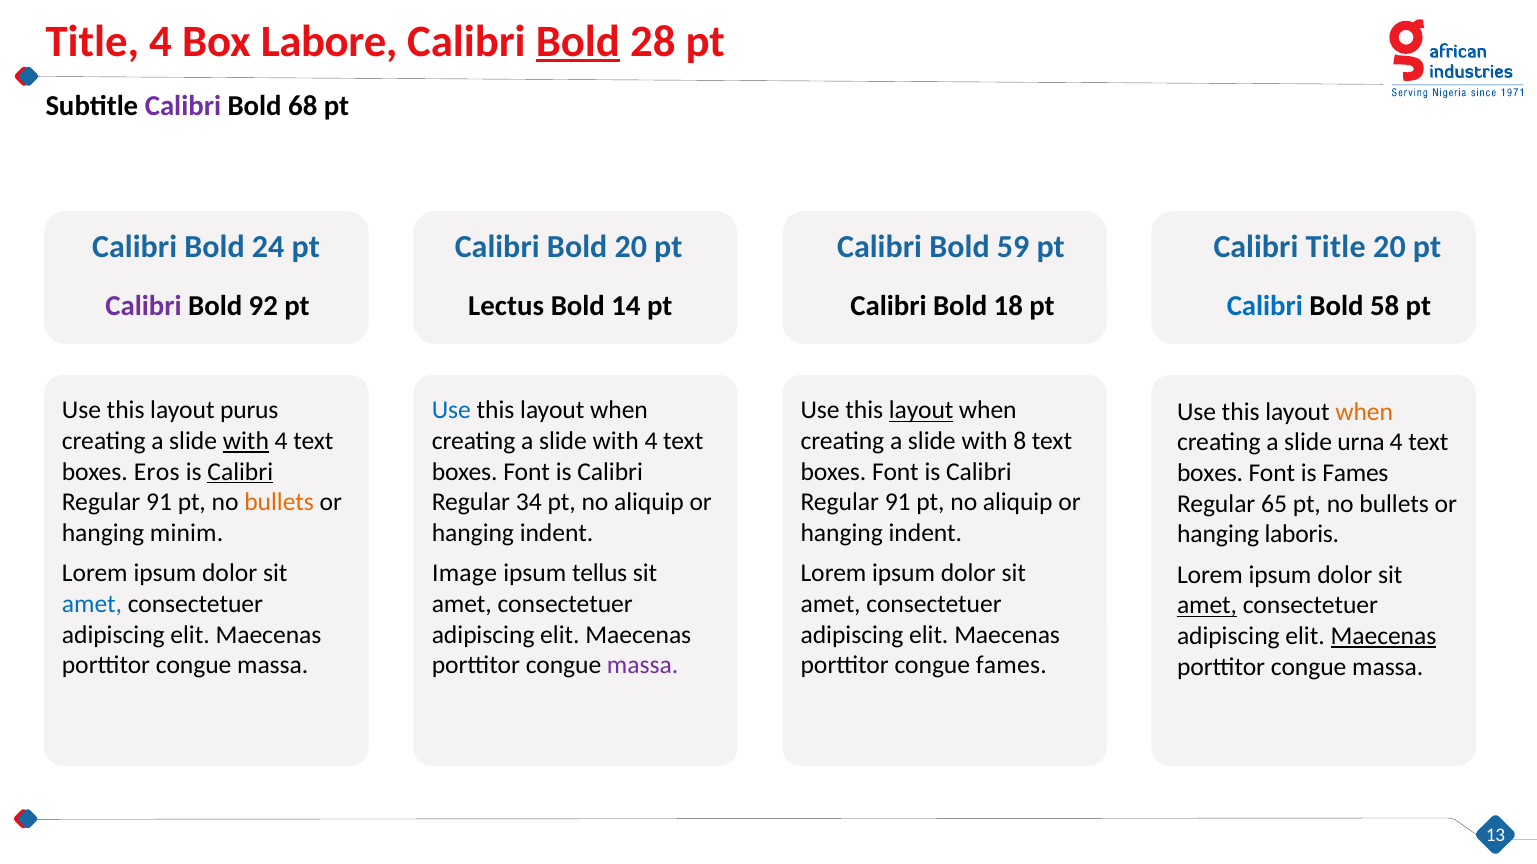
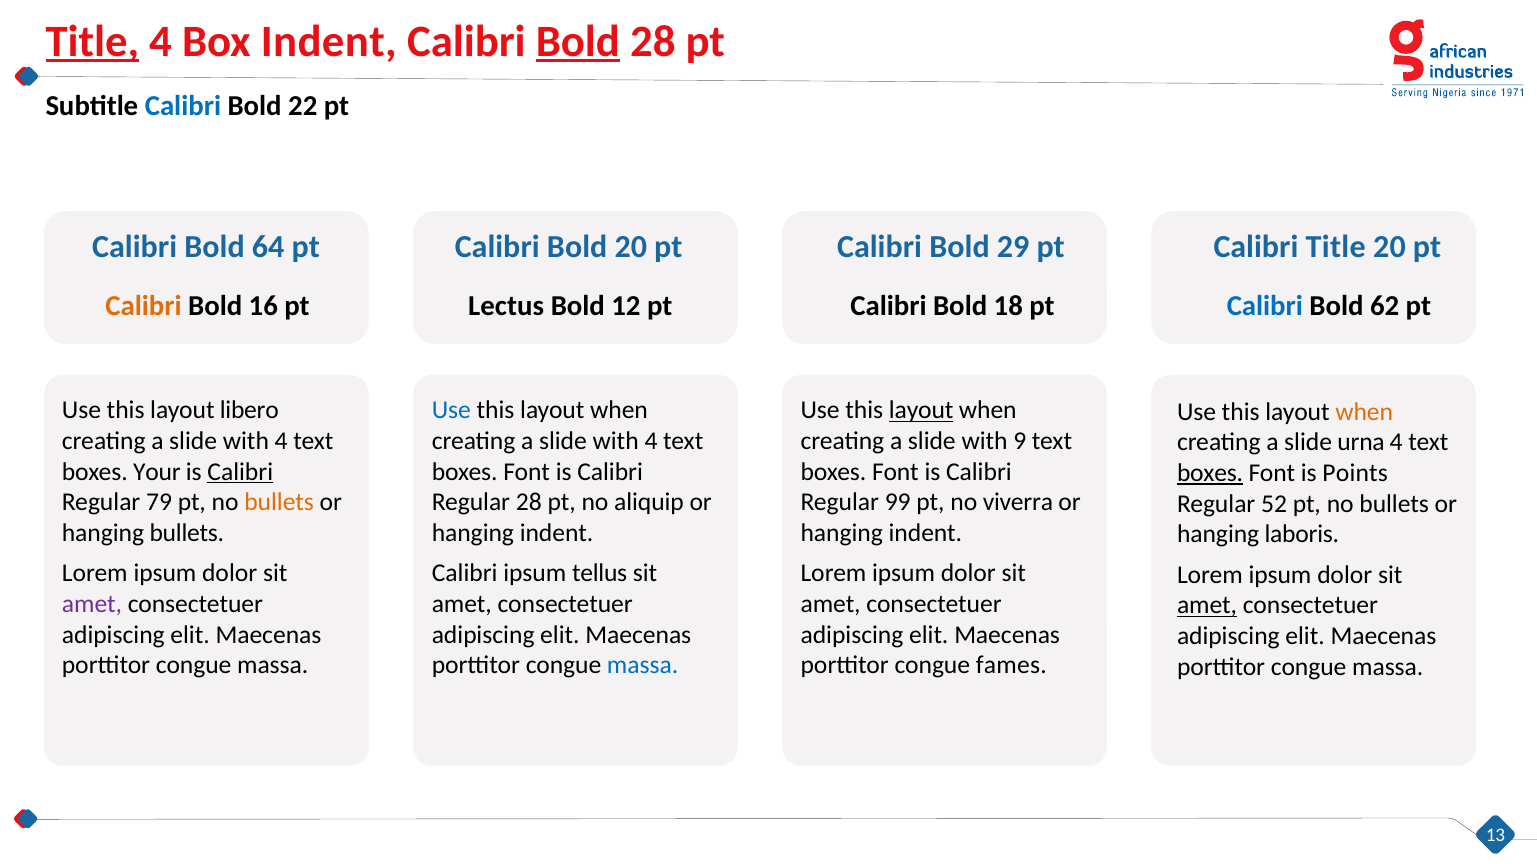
Title at (92, 41) underline: none -> present
Box Labore: Labore -> Indent
Calibri at (183, 106) colour: purple -> blue
68: 68 -> 22
24: 24 -> 64
59: 59 -> 29
Calibri at (144, 306) colour: purple -> orange
92: 92 -> 16
14: 14 -> 12
58: 58 -> 62
purus: purus -> libero
with at (246, 441) underline: present -> none
8: 8 -> 9
Eros: Eros -> Your
boxes at (1210, 473) underline: none -> present
is Fames: Fames -> Points
91 at (159, 503): 91 -> 79
Regular 34: 34 -> 28
91 at (898, 503): 91 -> 99
aliquip at (1018, 503): aliquip -> viverra
65: 65 -> 52
hanging minim: minim -> bullets
Image at (465, 574): Image -> Calibri
amet at (92, 605) colour: blue -> purple
Maecenas at (1383, 637) underline: present -> none
massa at (643, 666) colour: purple -> blue
